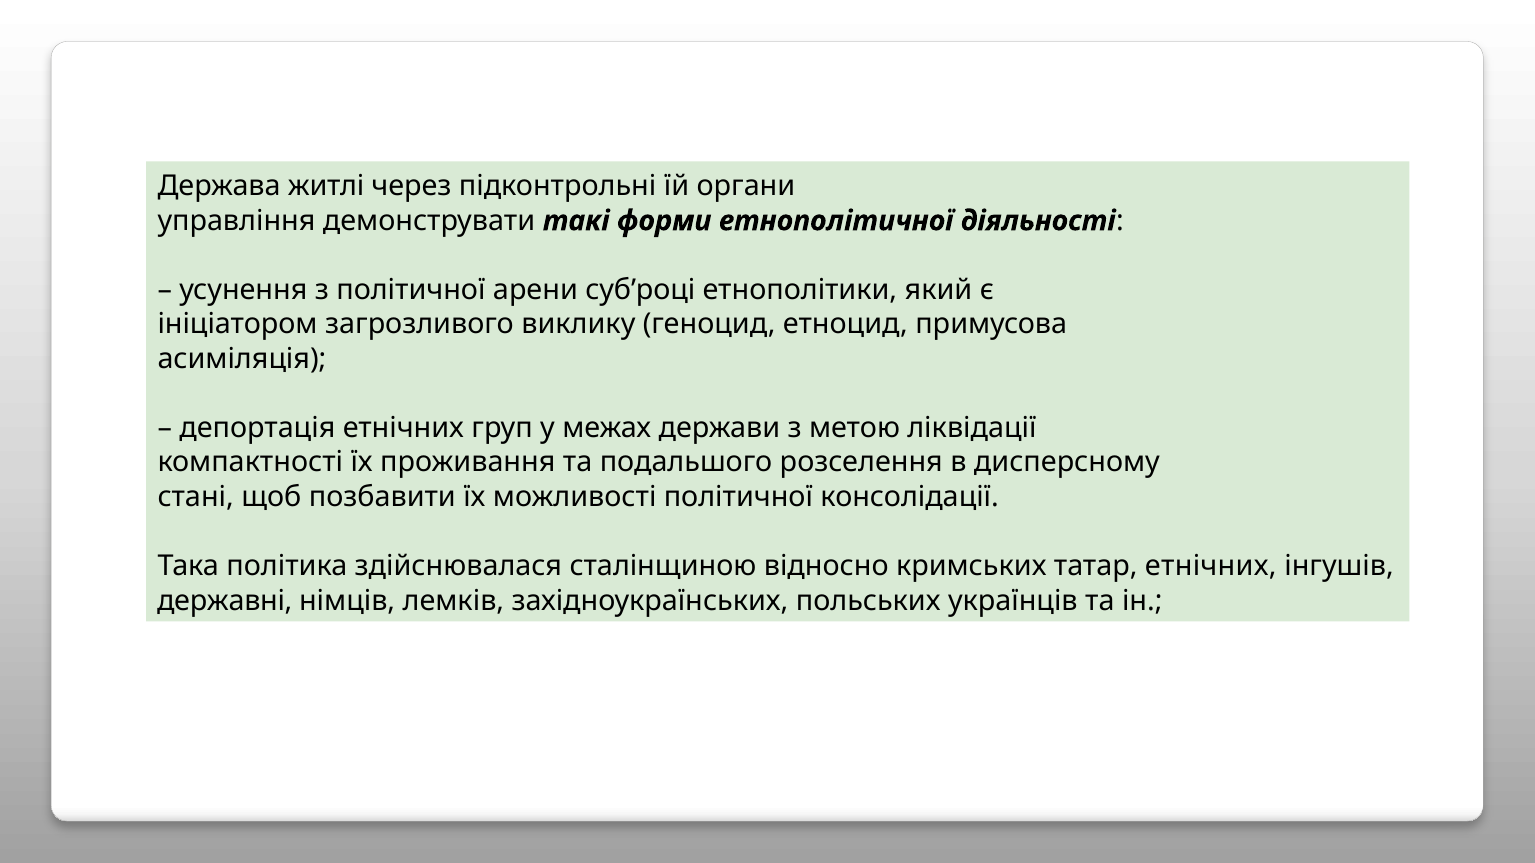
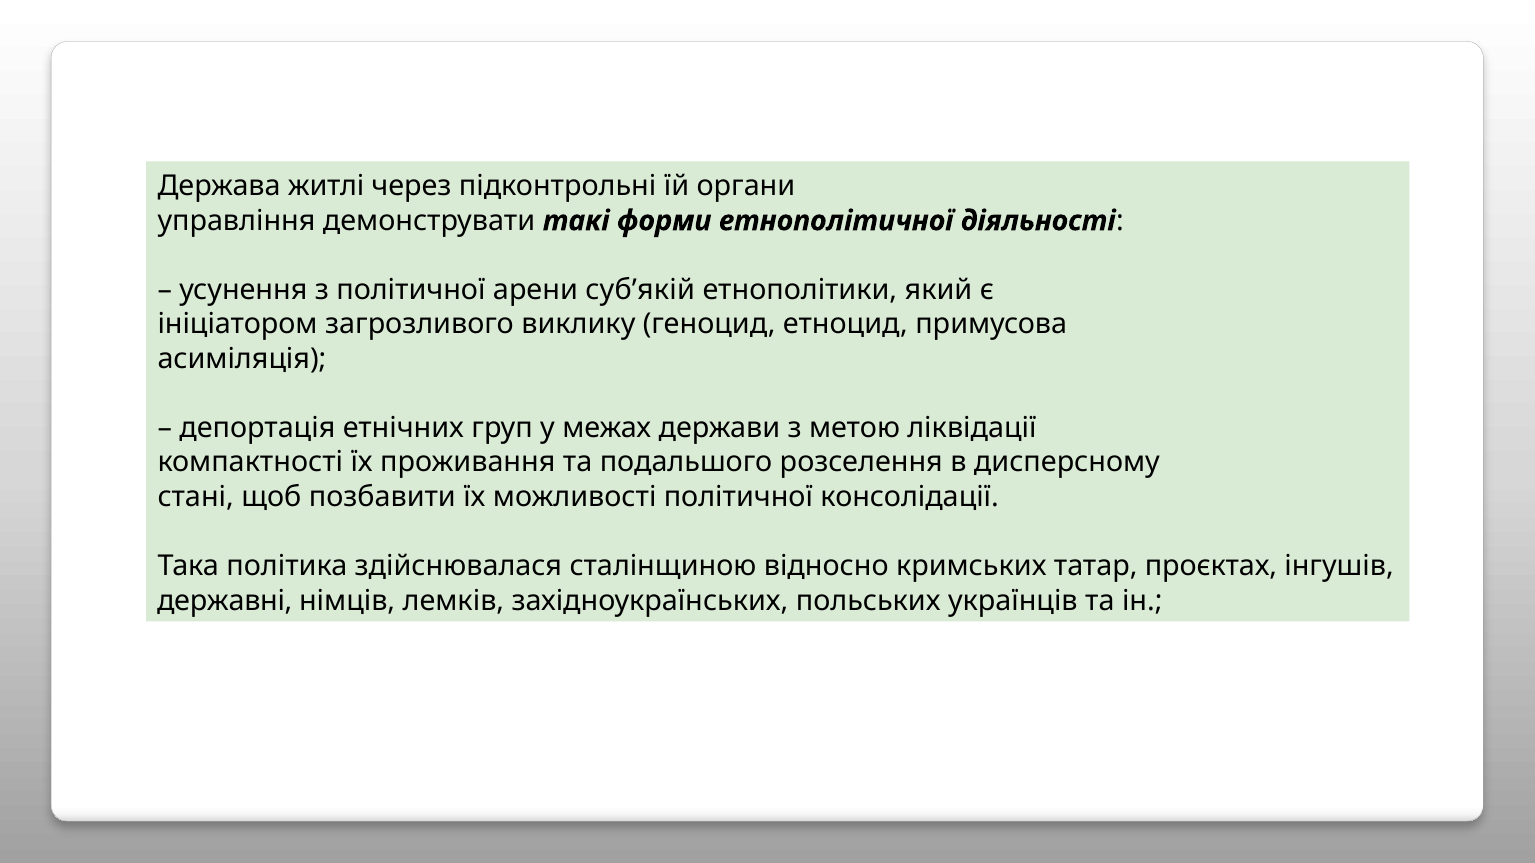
суб’році: суб’році -> суб’якій
татар етнічних: етнічних -> проєктах
